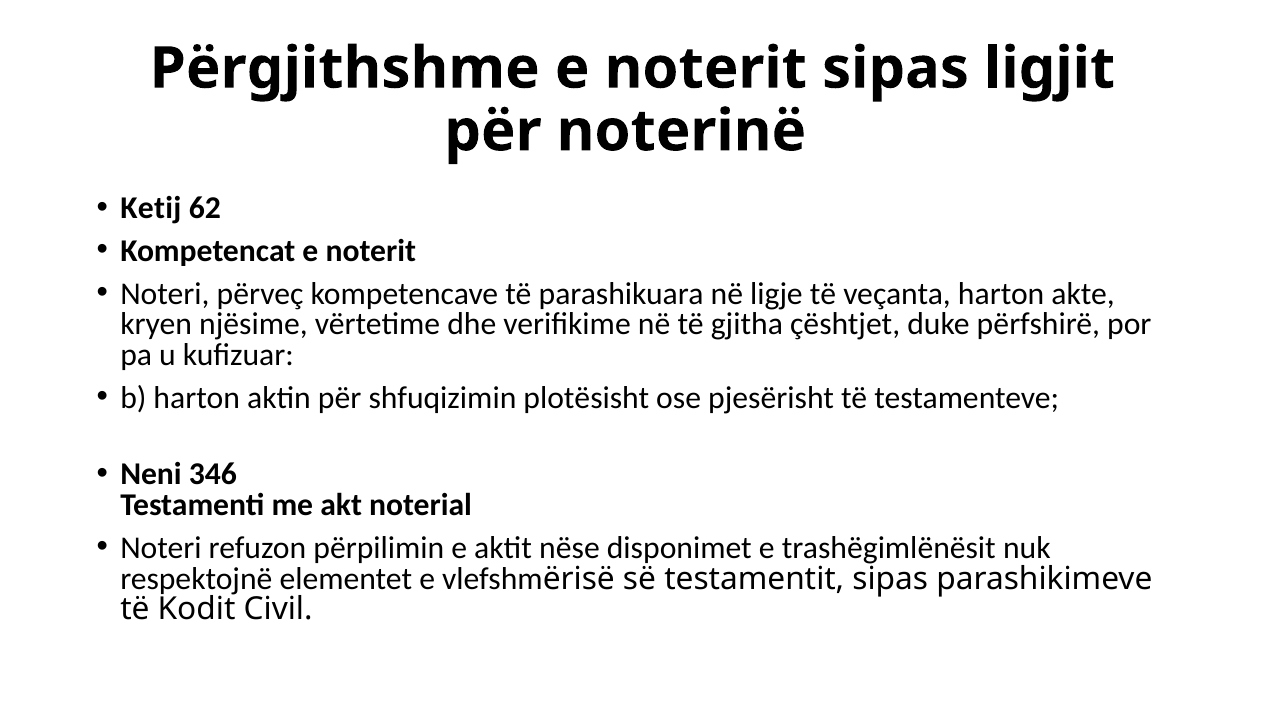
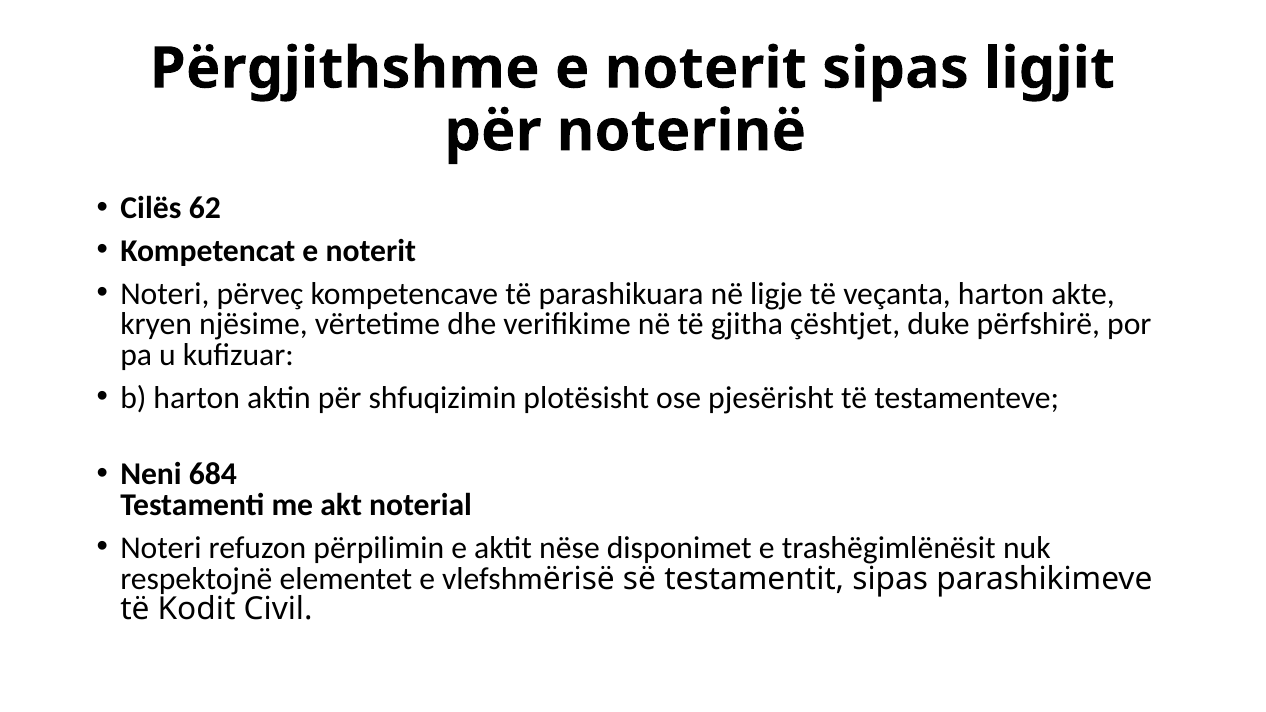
Ketij: Ketij -> Cilës
346: 346 -> 684
